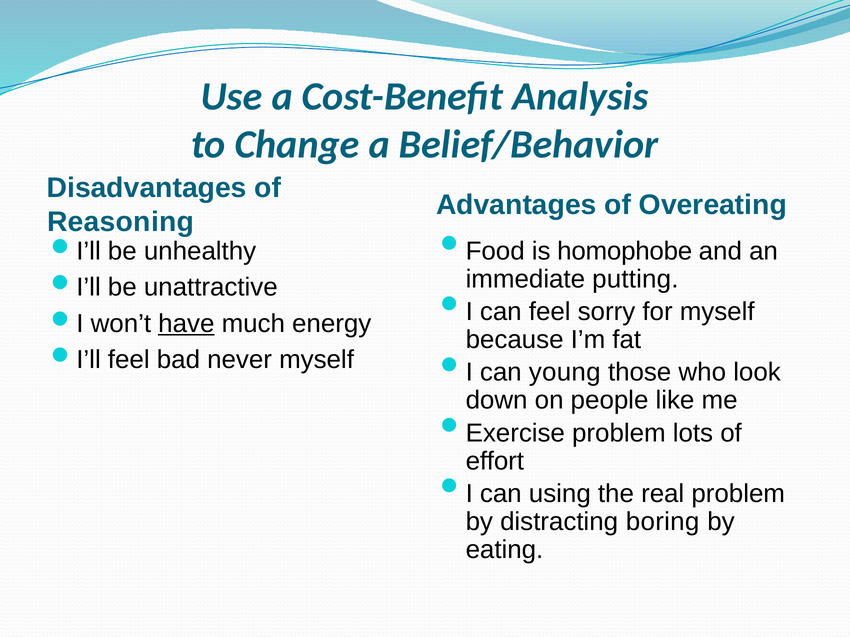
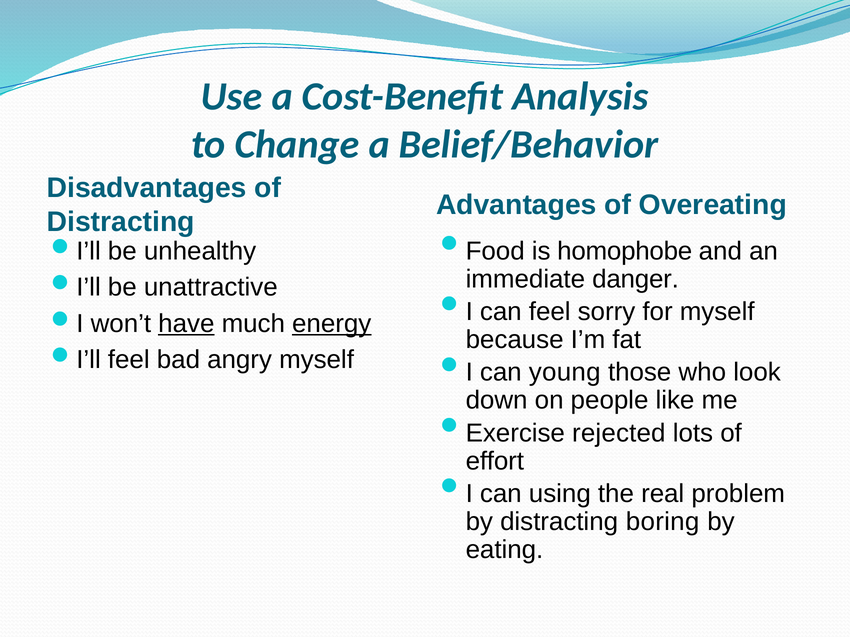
Reasoning at (121, 222): Reasoning -> Distracting
putting: putting -> danger
energy underline: none -> present
never: never -> angry
Exercise problem: problem -> rejected
